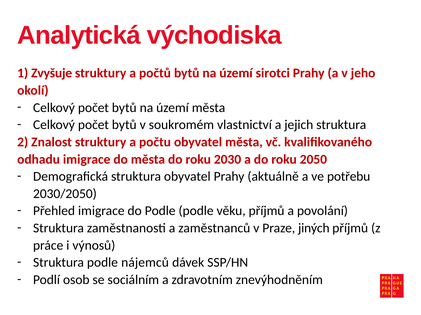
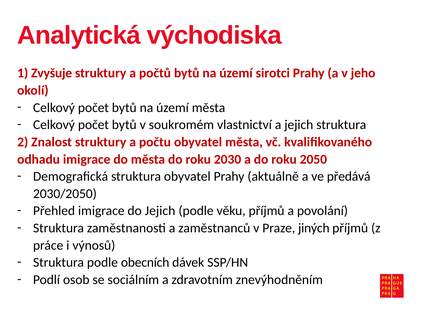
potřebu: potřebu -> předává
do Podle: Podle -> Jejich
nájemců: nájemců -> obecních
